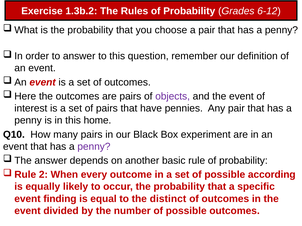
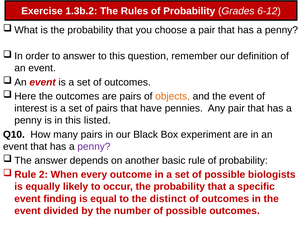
objects colour: purple -> orange
home: home -> listed
according: according -> biologists
